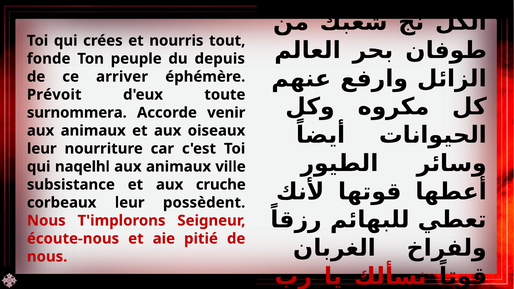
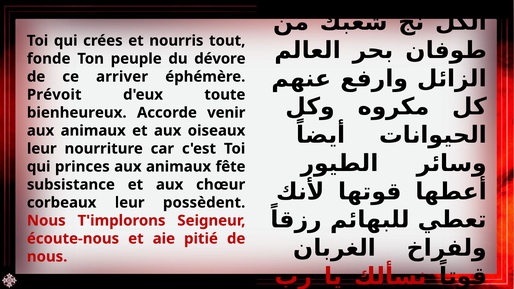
depuis: depuis -> dévore
surnommera: surnommera -> bienheureux
naqelhl: naqelhl -> princes
ville: ville -> fête
cruche: cruche -> chœur
